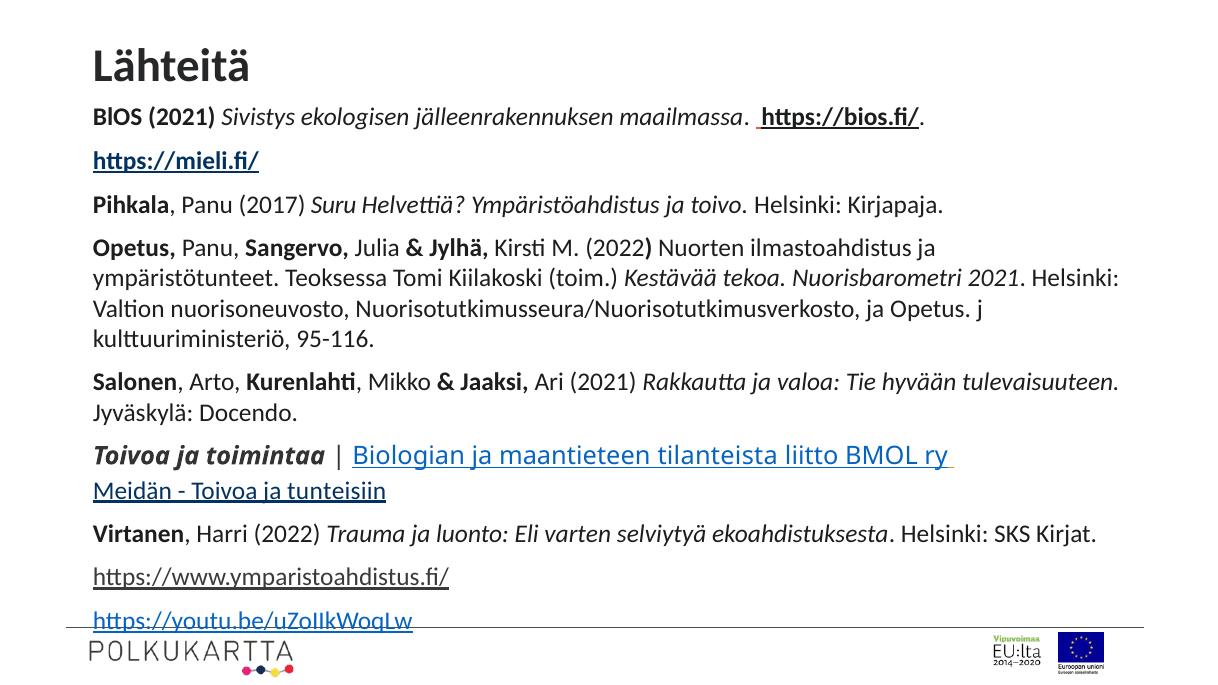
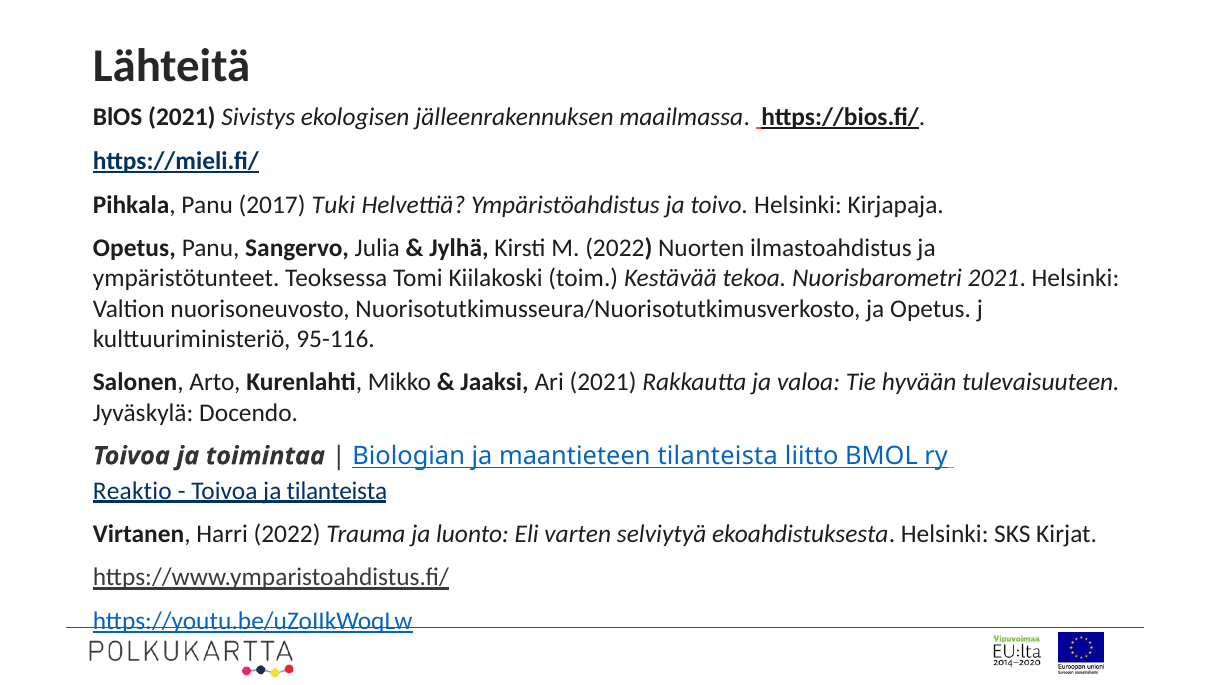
Suru: Suru -> Tuki
Meidän: Meidän -> Reaktio
ja tunteisiin: tunteisiin -> tilanteista
